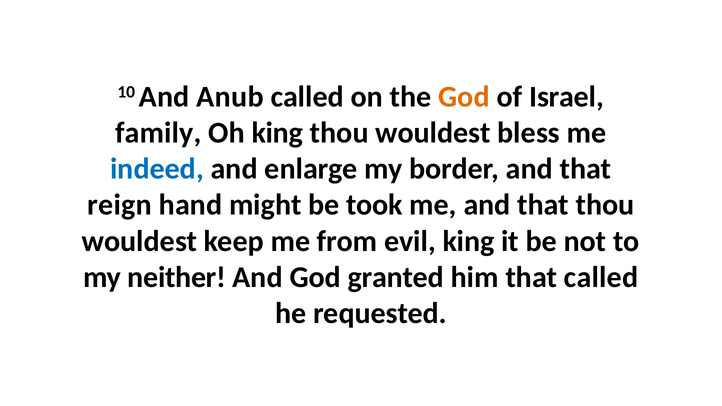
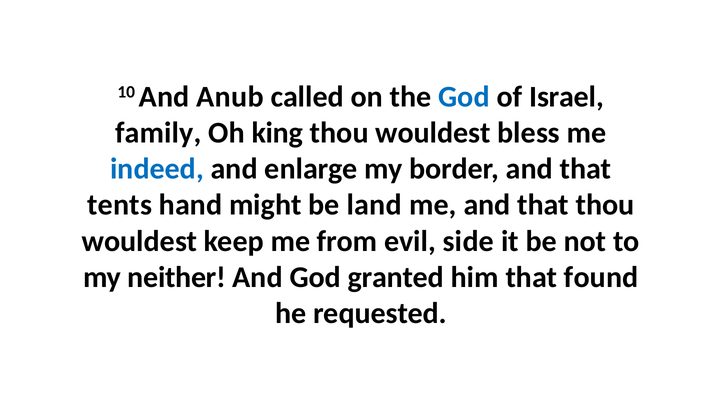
God at (464, 97) colour: orange -> blue
reign: reign -> tents
took: took -> land
evil king: king -> side
that called: called -> found
